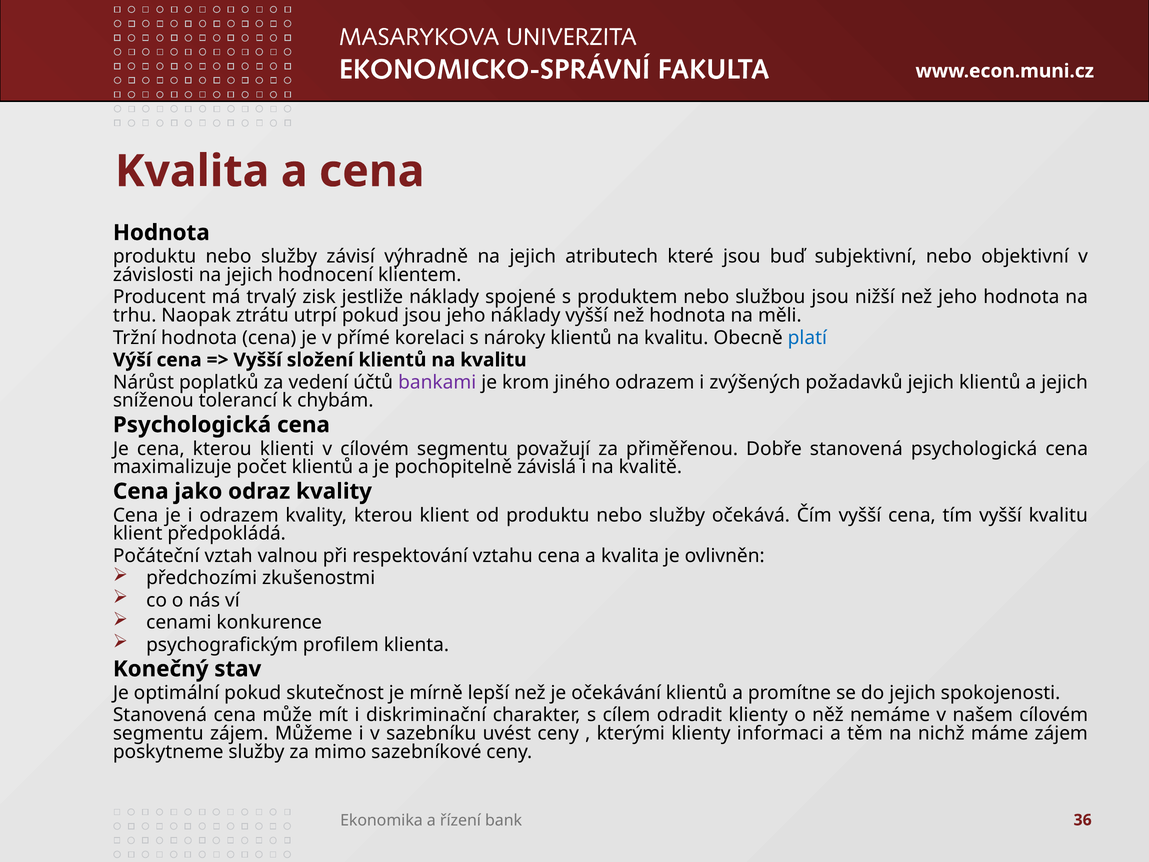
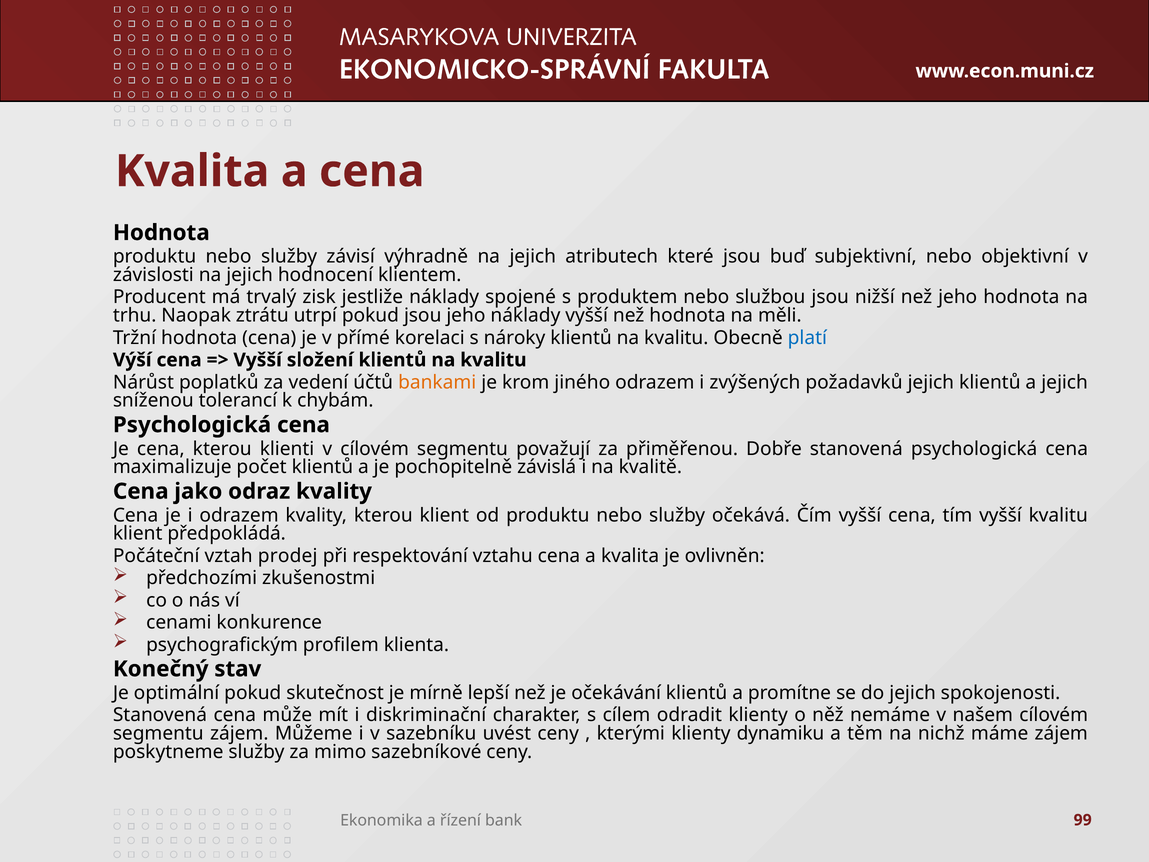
bankami colour: purple -> orange
valnou: valnou -> prodej
informaci: informaci -> dynamiku
36: 36 -> 99
